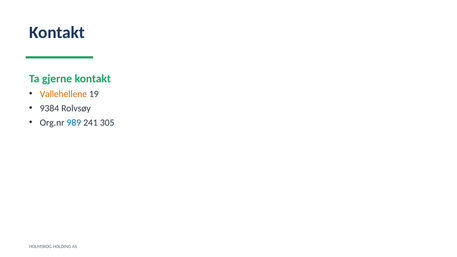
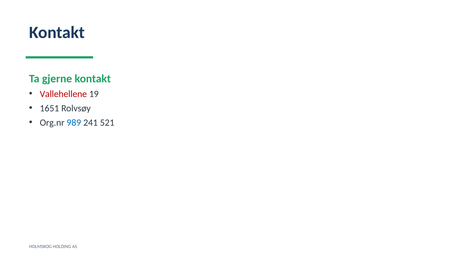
Vallehellene colour: orange -> red
9384: 9384 -> 1651
305: 305 -> 521
